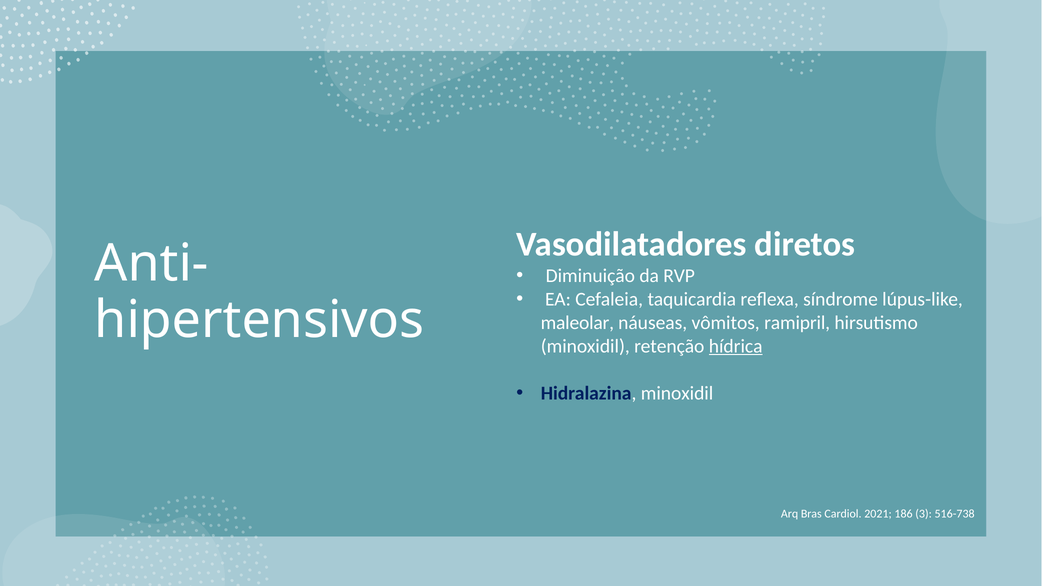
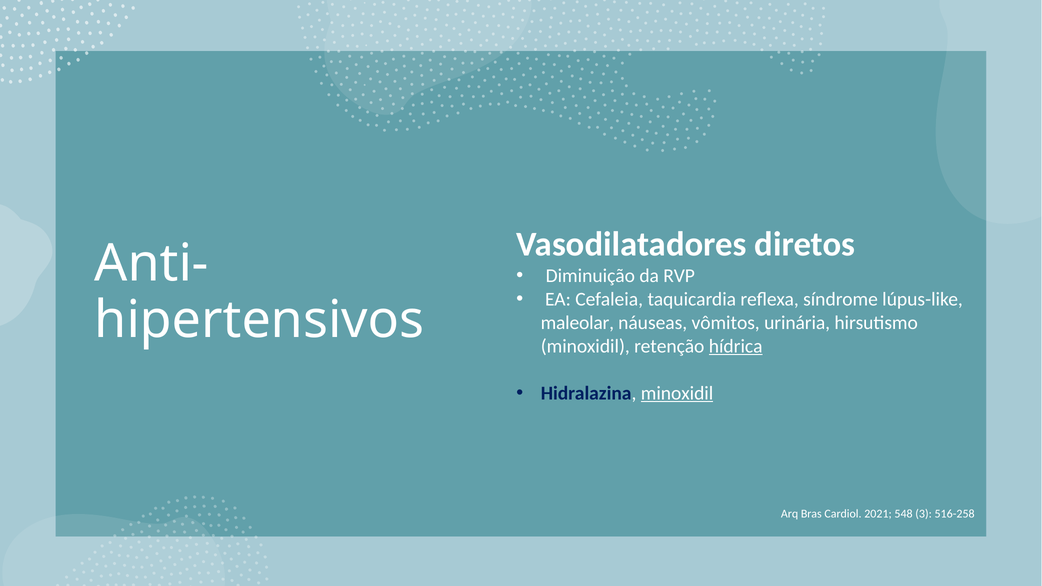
ramipril: ramipril -> urinária
minoxidil at (677, 393) underline: none -> present
186: 186 -> 548
516-738: 516-738 -> 516-258
